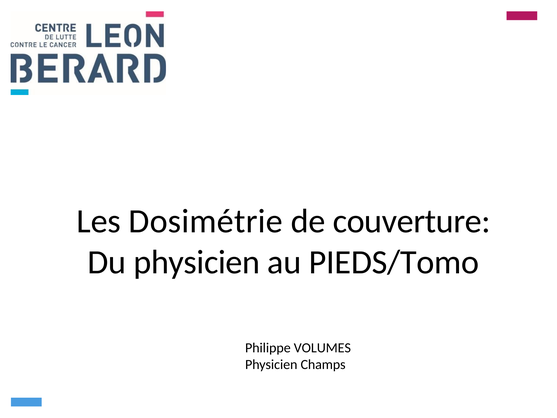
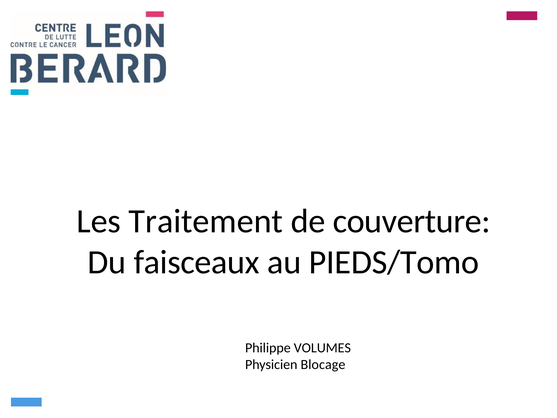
Dosimétrie: Dosimétrie -> Traitement
Du physicien: physicien -> faisceaux
Champs: Champs -> Blocage
